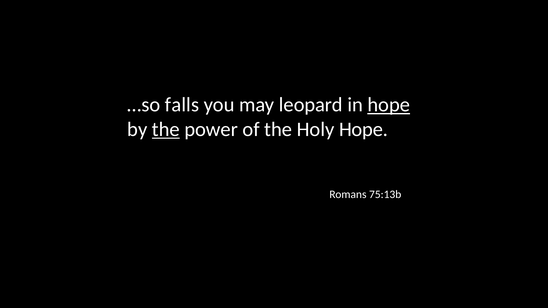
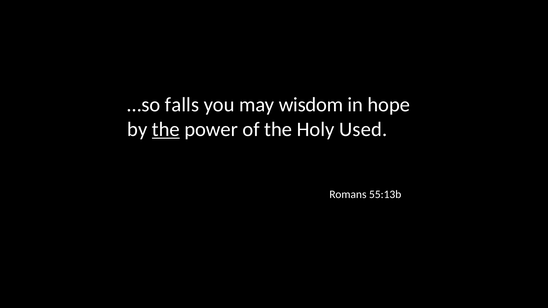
leopard: leopard -> wisdom
hope at (389, 105) underline: present -> none
Holy Hope: Hope -> Used
75:13b: 75:13b -> 55:13b
